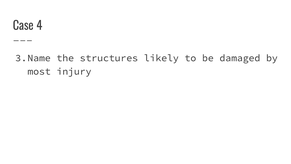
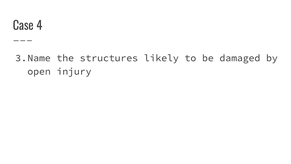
most: most -> open
